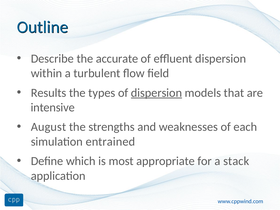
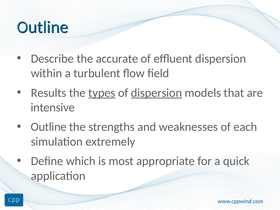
types underline: none -> present
August at (49, 127): August -> Outline
entrained: entrained -> extremely
stack: stack -> quick
